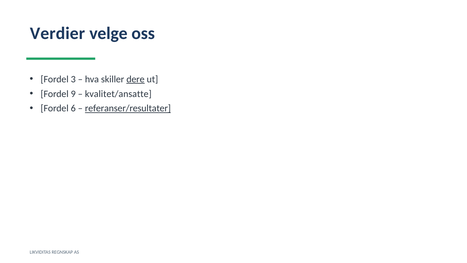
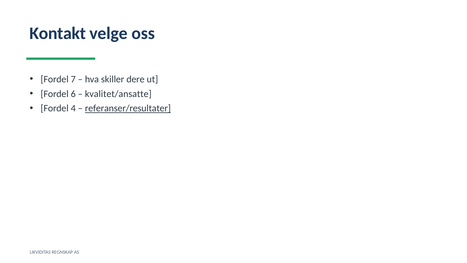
Verdier: Verdier -> Kontakt
3: 3 -> 7
dere underline: present -> none
9: 9 -> 6
6: 6 -> 4
